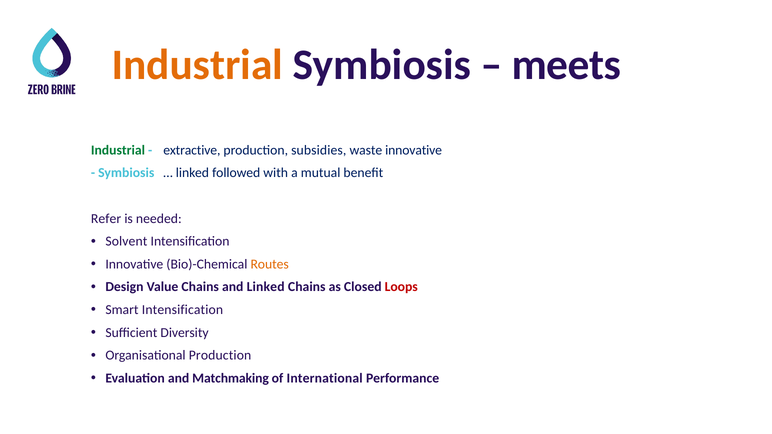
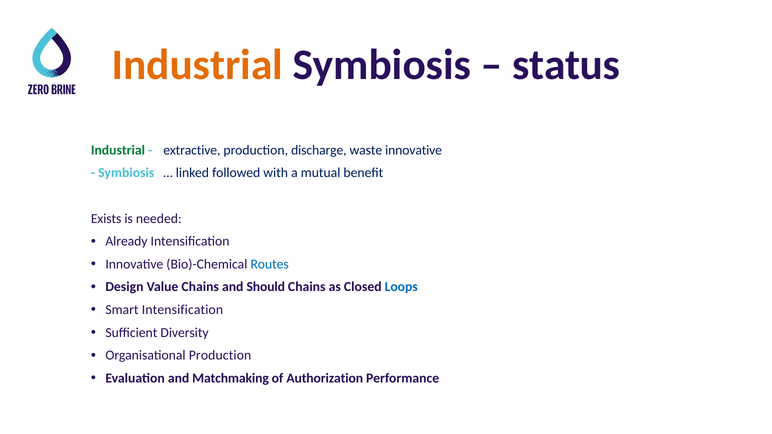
meets: meets -> status
subsidies: subsidies -> discharge
Refer: Refer -> Exists
Solvent: Solvent -> Already
Routes colour: orange -> blue
and Linked: Linked -> Should
Loops colour: red -> blue
International: International -> Authorization
